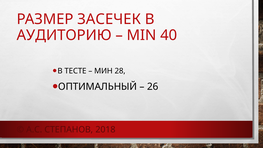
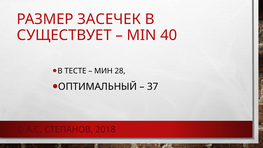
АУДИТОРИЮ: АУДИТОРИЮ -> СУЩЕСТВУЕТ
26: 26 -> 37
